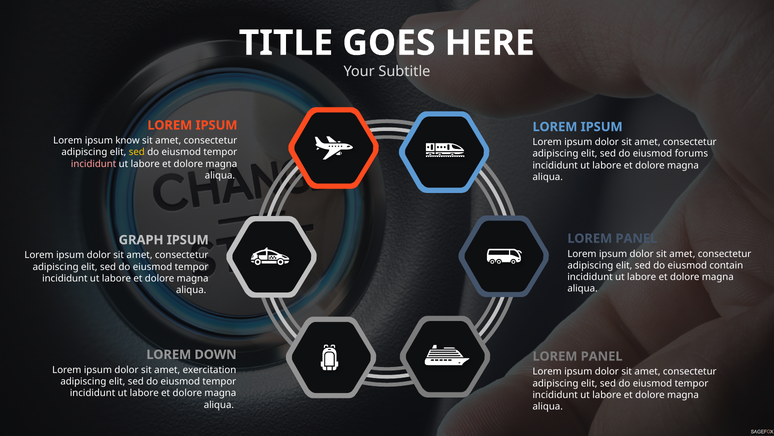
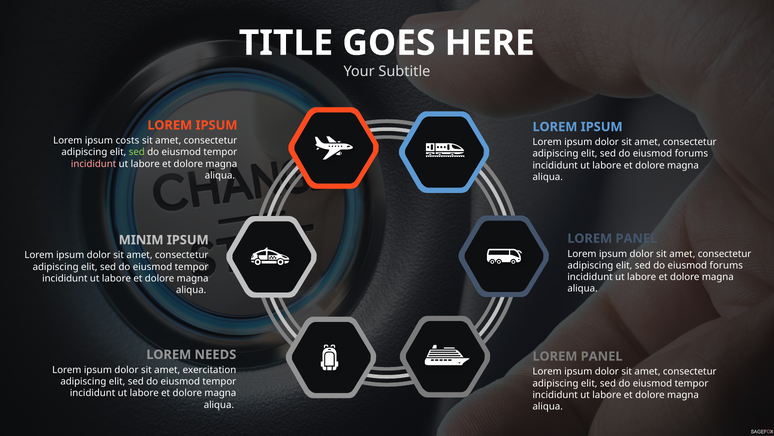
know: know -> costs
sed at (137, 152) colour: yellow -> light green
GRAPH: GRAPH -> MINIM
contain at (726, 265): contain -> forums
DOWN: DOWN -> NEEDS
